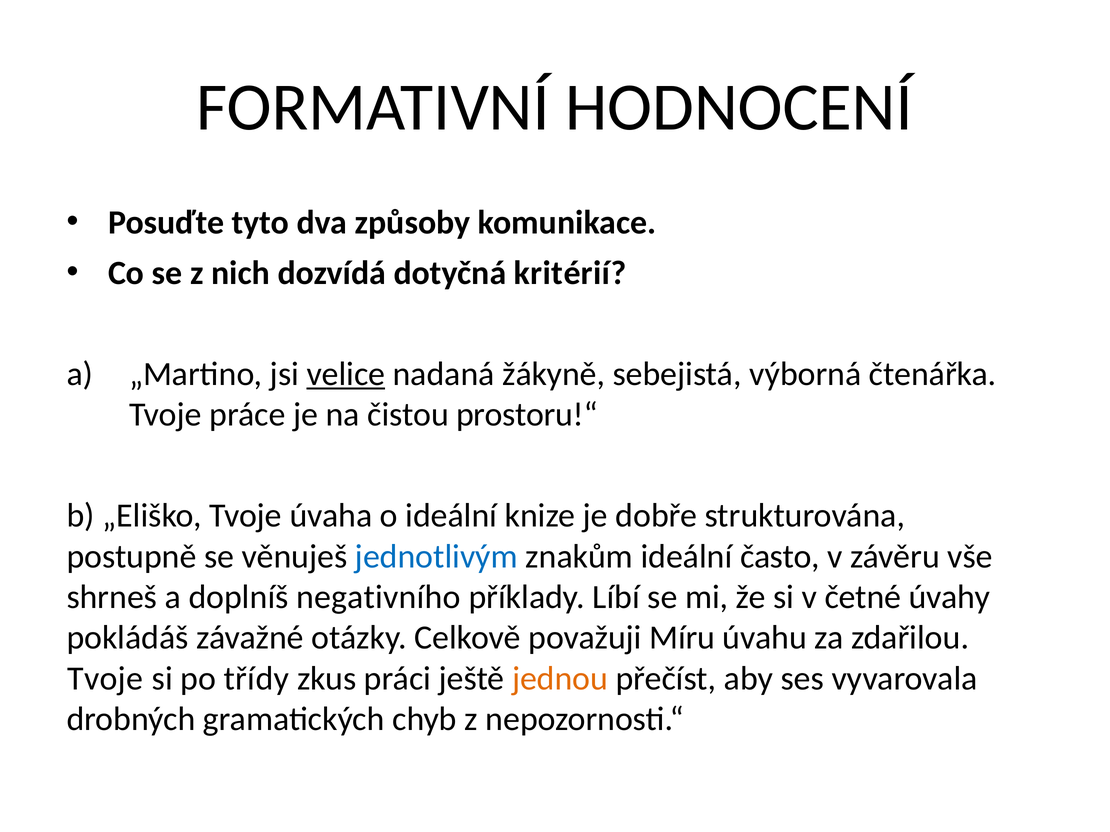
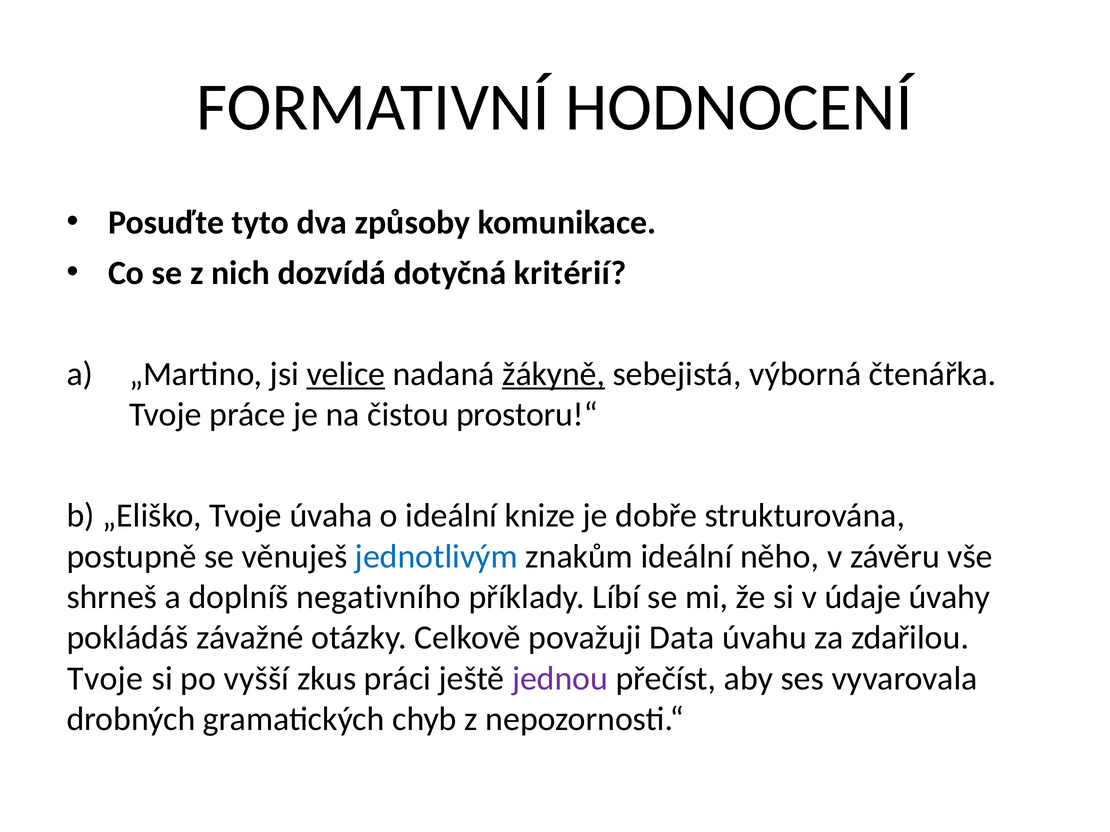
žákyně underline: none -> present
často: často -> něho
četné: četné -> údaje
Míru: Míru -> Data
třídy: třídy -> vyšší
jednou colour: orange -> purple
